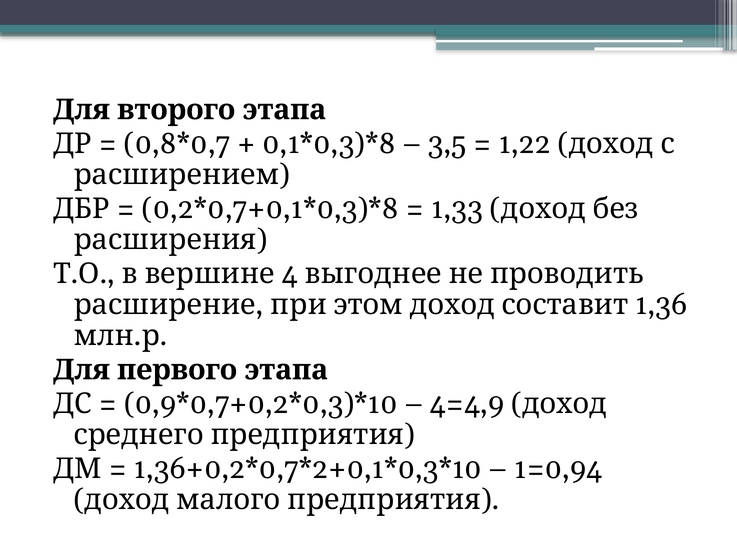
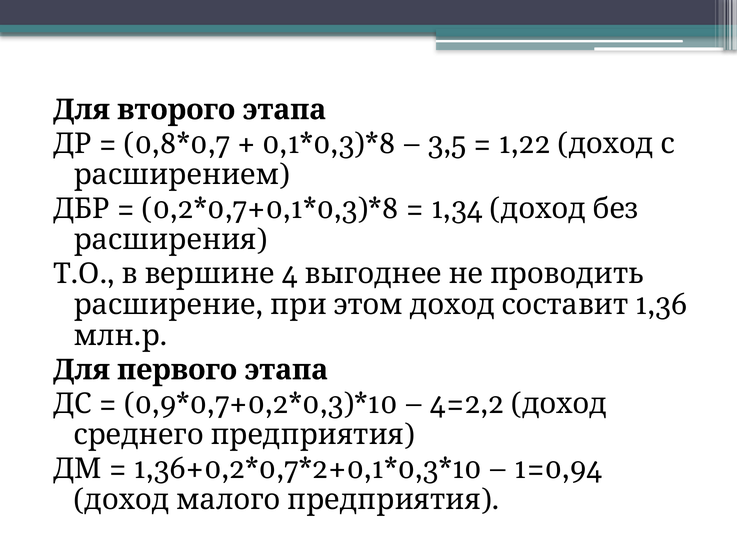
1,33: 1,33 -> 1,34
4=4,9: 4=4,9 -> 4=2,2
